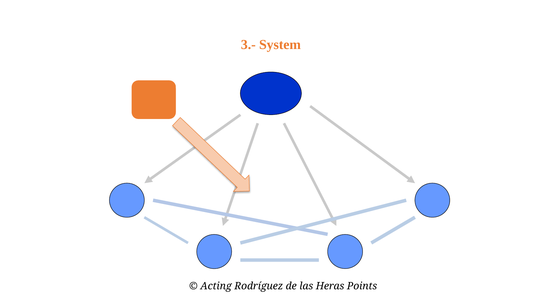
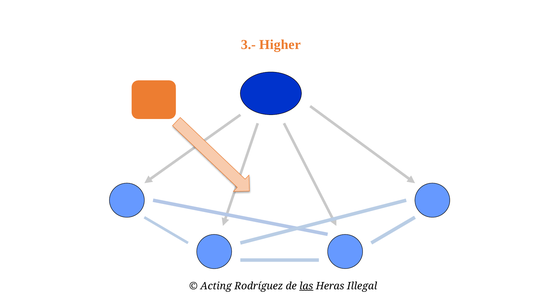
System: System -> Higher
las underline: none -> present
Points: Points -> Illegal
